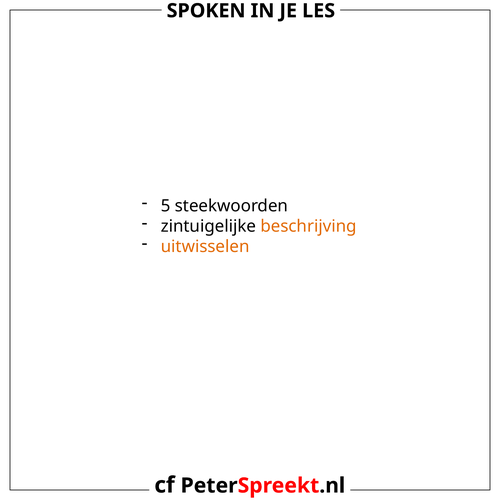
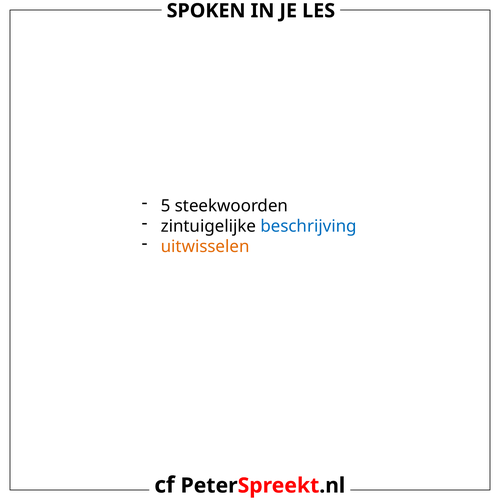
beschrijving colour: orange -> blue
